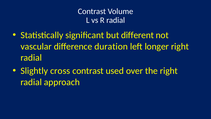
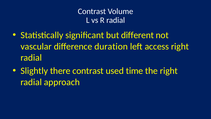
longer: longer -> access
cross: cross -> there
over: over -> time
